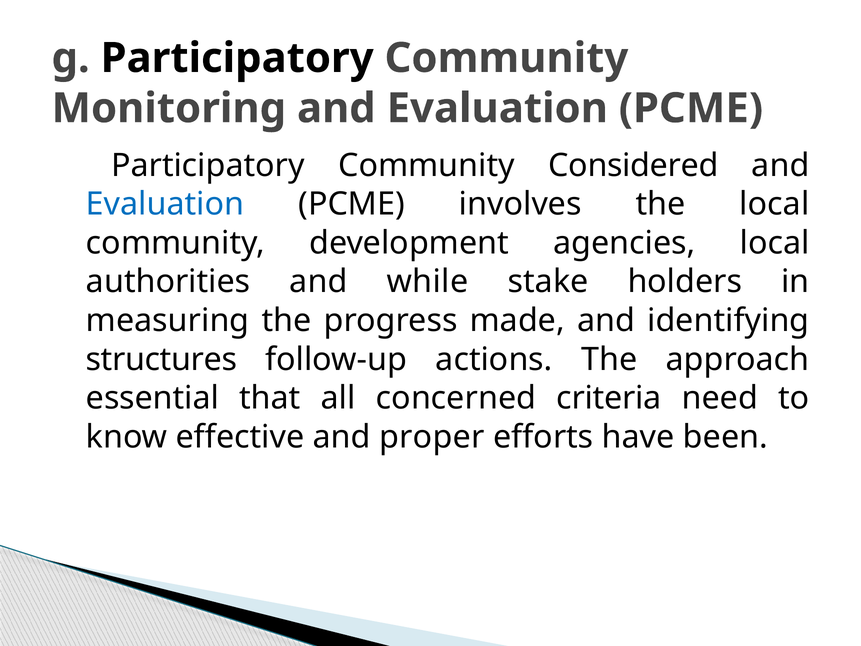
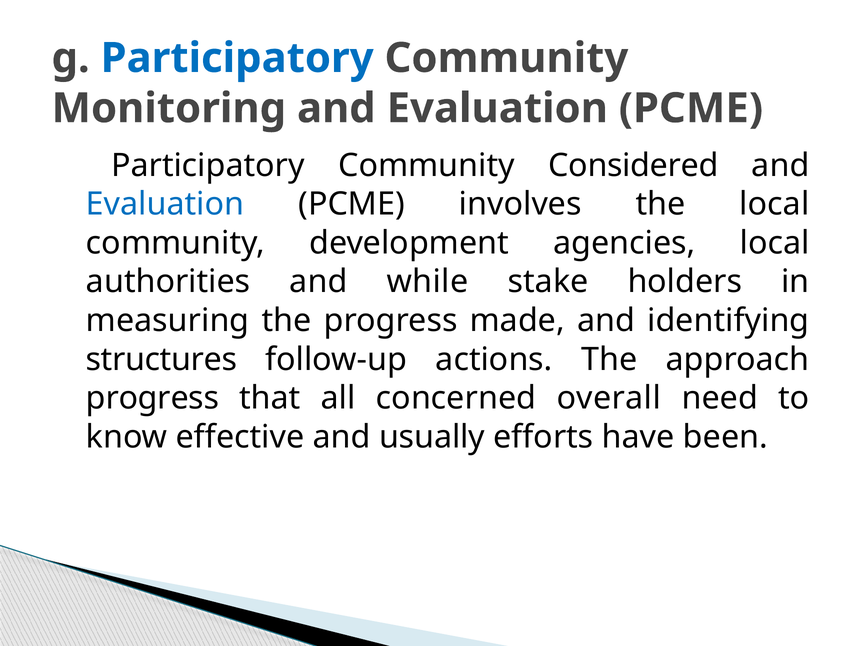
Participatory at (237, 58) colour: black -> blue
essential at (152, 398): essential -> progress
criteria: criteria -> overall
proper: proper -> usually
